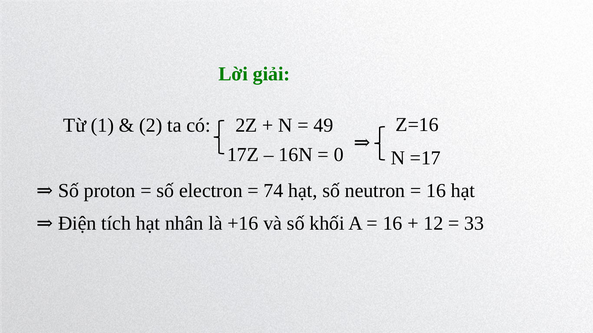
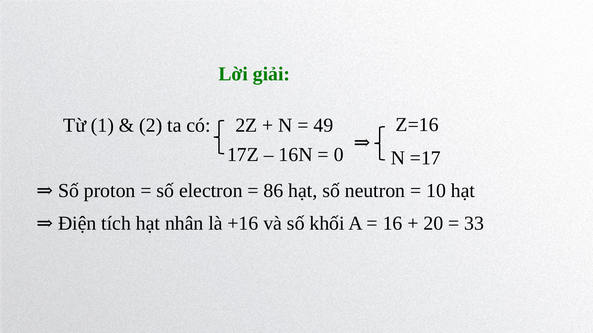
74: 74 -> 86
16 at (436, 191): 16 -> 10
12: 12 -> 20
